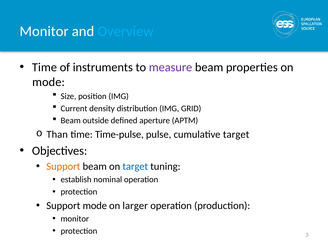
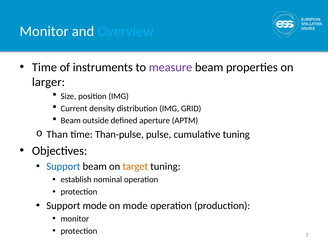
mode at (48, 82): mode -> larger
Time-pulse: Time-pulse -> Than-pulse
cumulative target: target -> tuning
Support at (63, 166) colour: orange -> blue
target at (135, 166) colour: blue -> orange
on larger: larger -> mode
